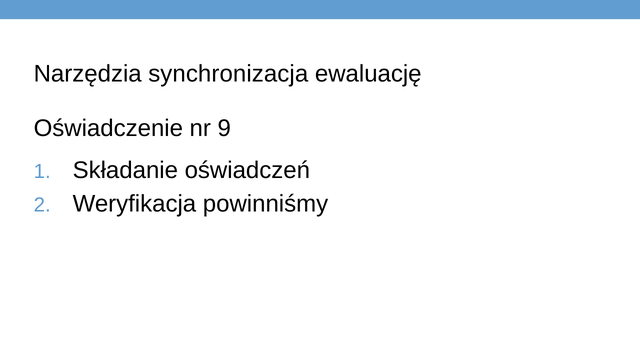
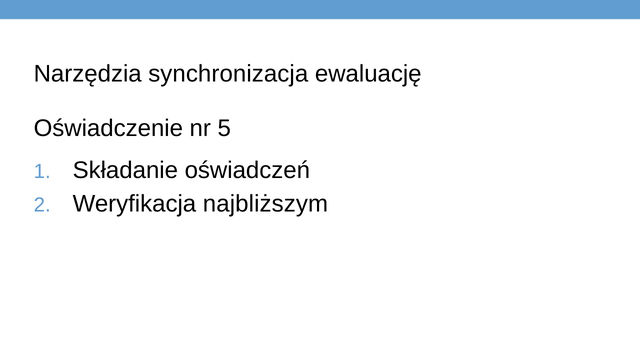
9: 9 -> 5
powinniśmy: powinniśmy -> najbliższym
